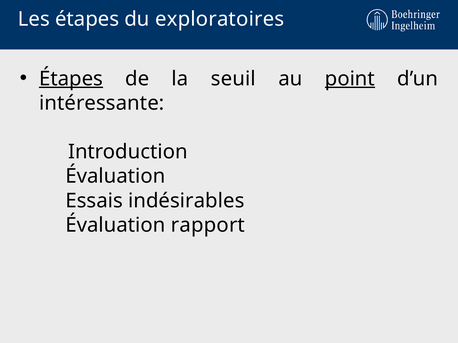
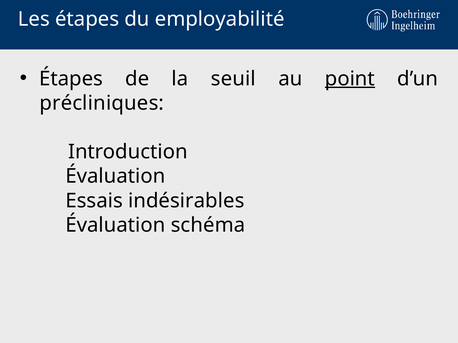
exploratoires: exploratoires -> employabilité
Étapes at (71, 79) underline: present -> none
intéressante: intéressante -> précliniques
rapport: rapport -> schéma
